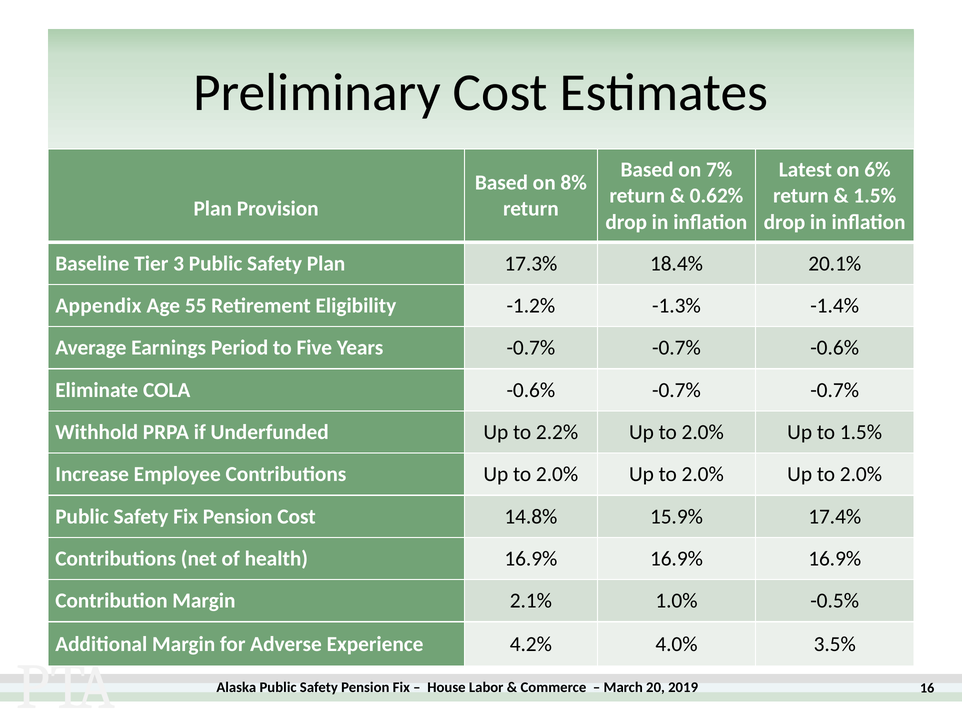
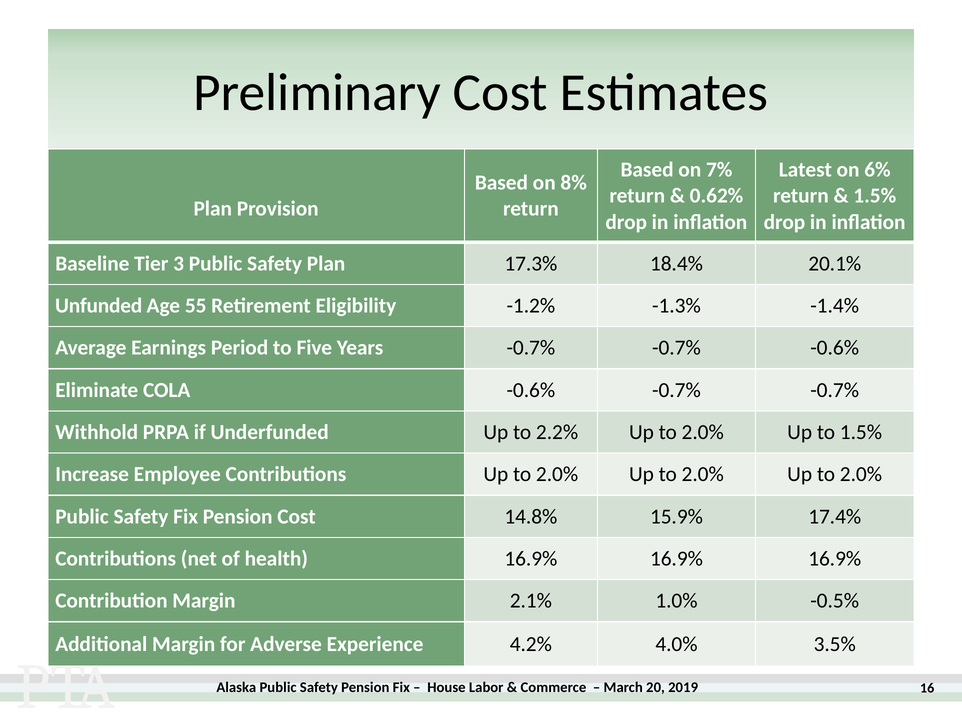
Appendix: Appendix -> Unfunded
